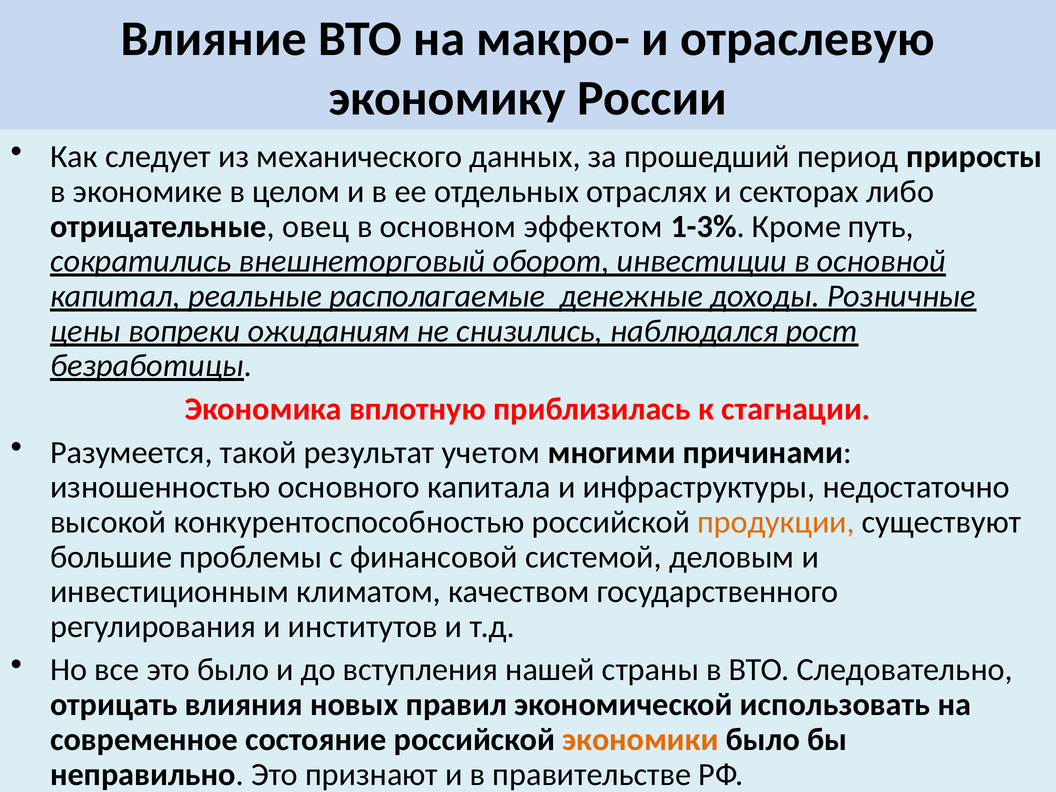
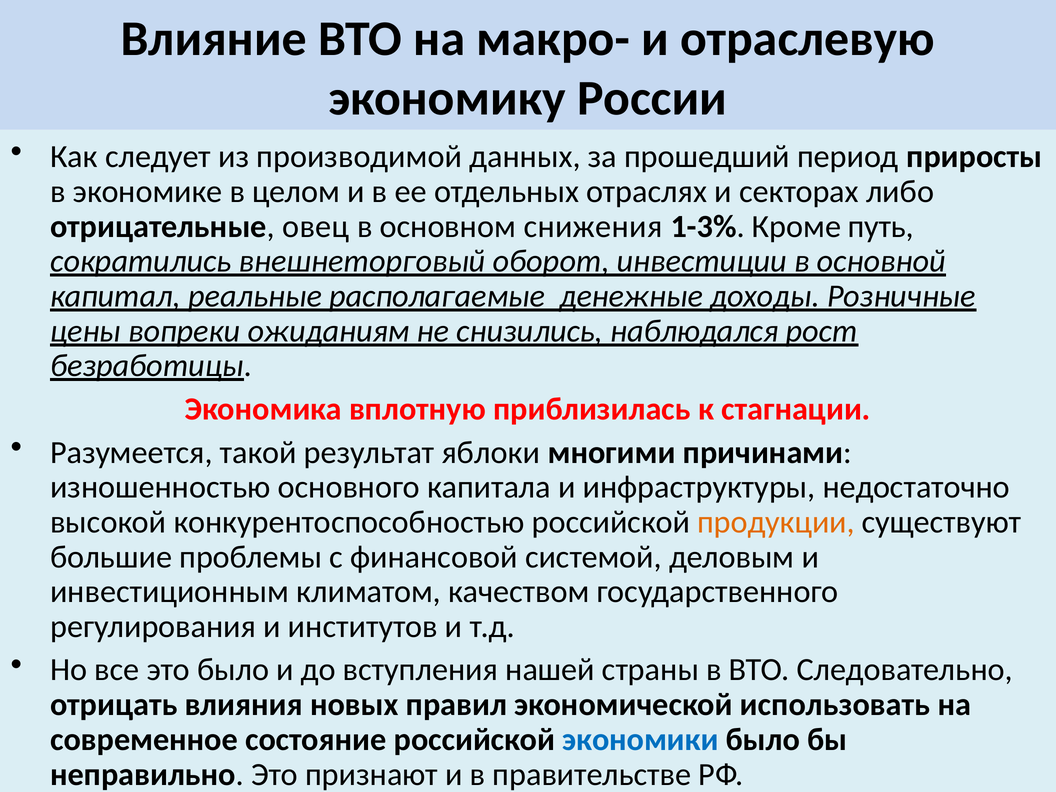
механического: механического -> производимой
эффектом: эффектом -> снижения
учетом: учетом -> яблоки
экономики colour: orange -> blue
